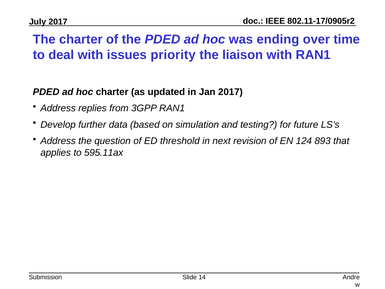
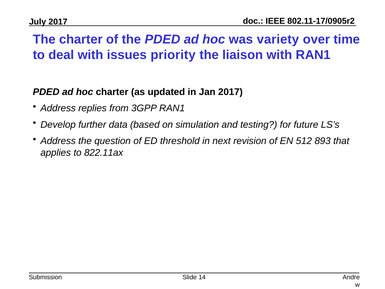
ending: ending -> variety
124: 124 -> 512
595.11ax: 595.11ax -> 822.11ax
